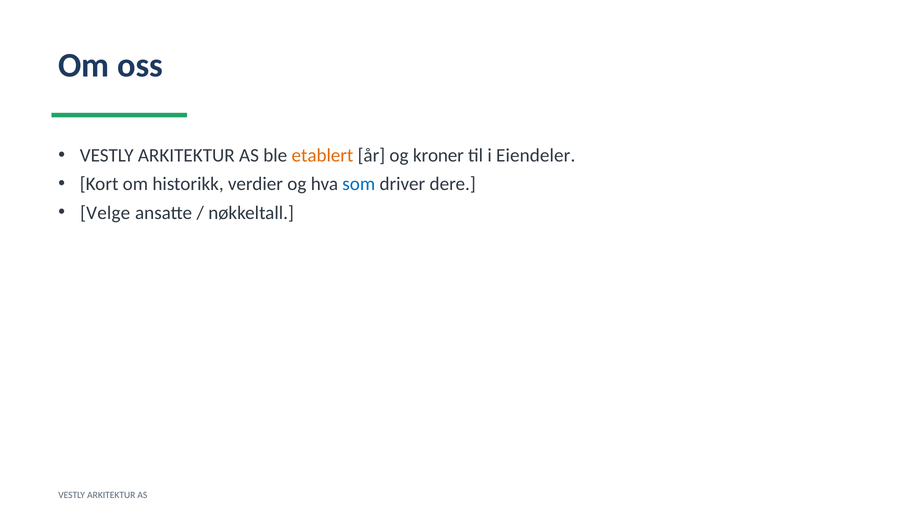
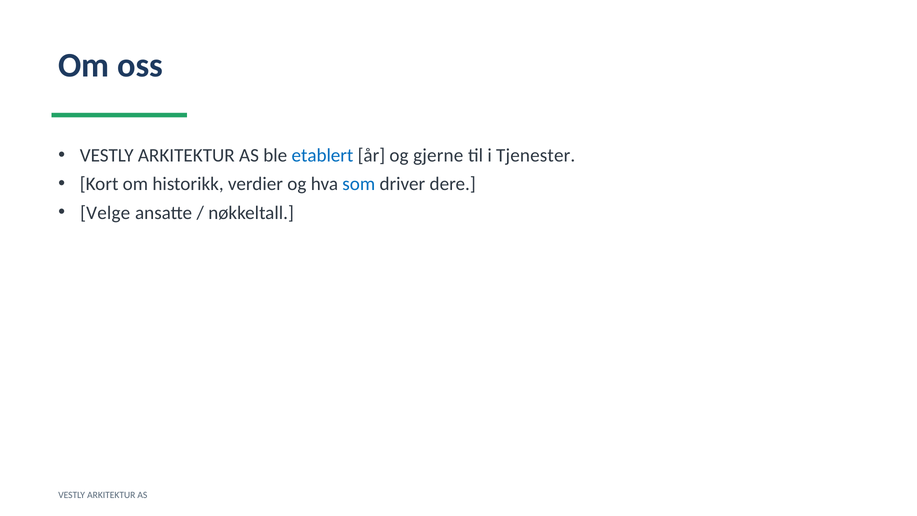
etablert colour: orange -> blue
kroner: kroner -> gjerne
Eiendeler: Eiendeler -> Tjenester
